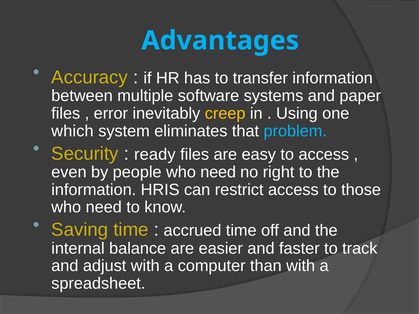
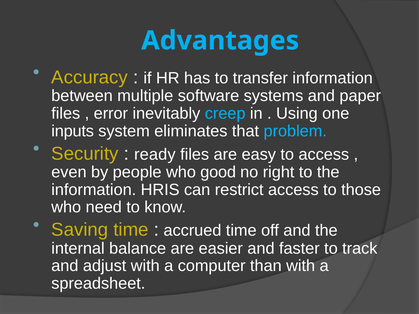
creep colour: yellow -> light blue
which: which -> inputs
people who need: need -> good
